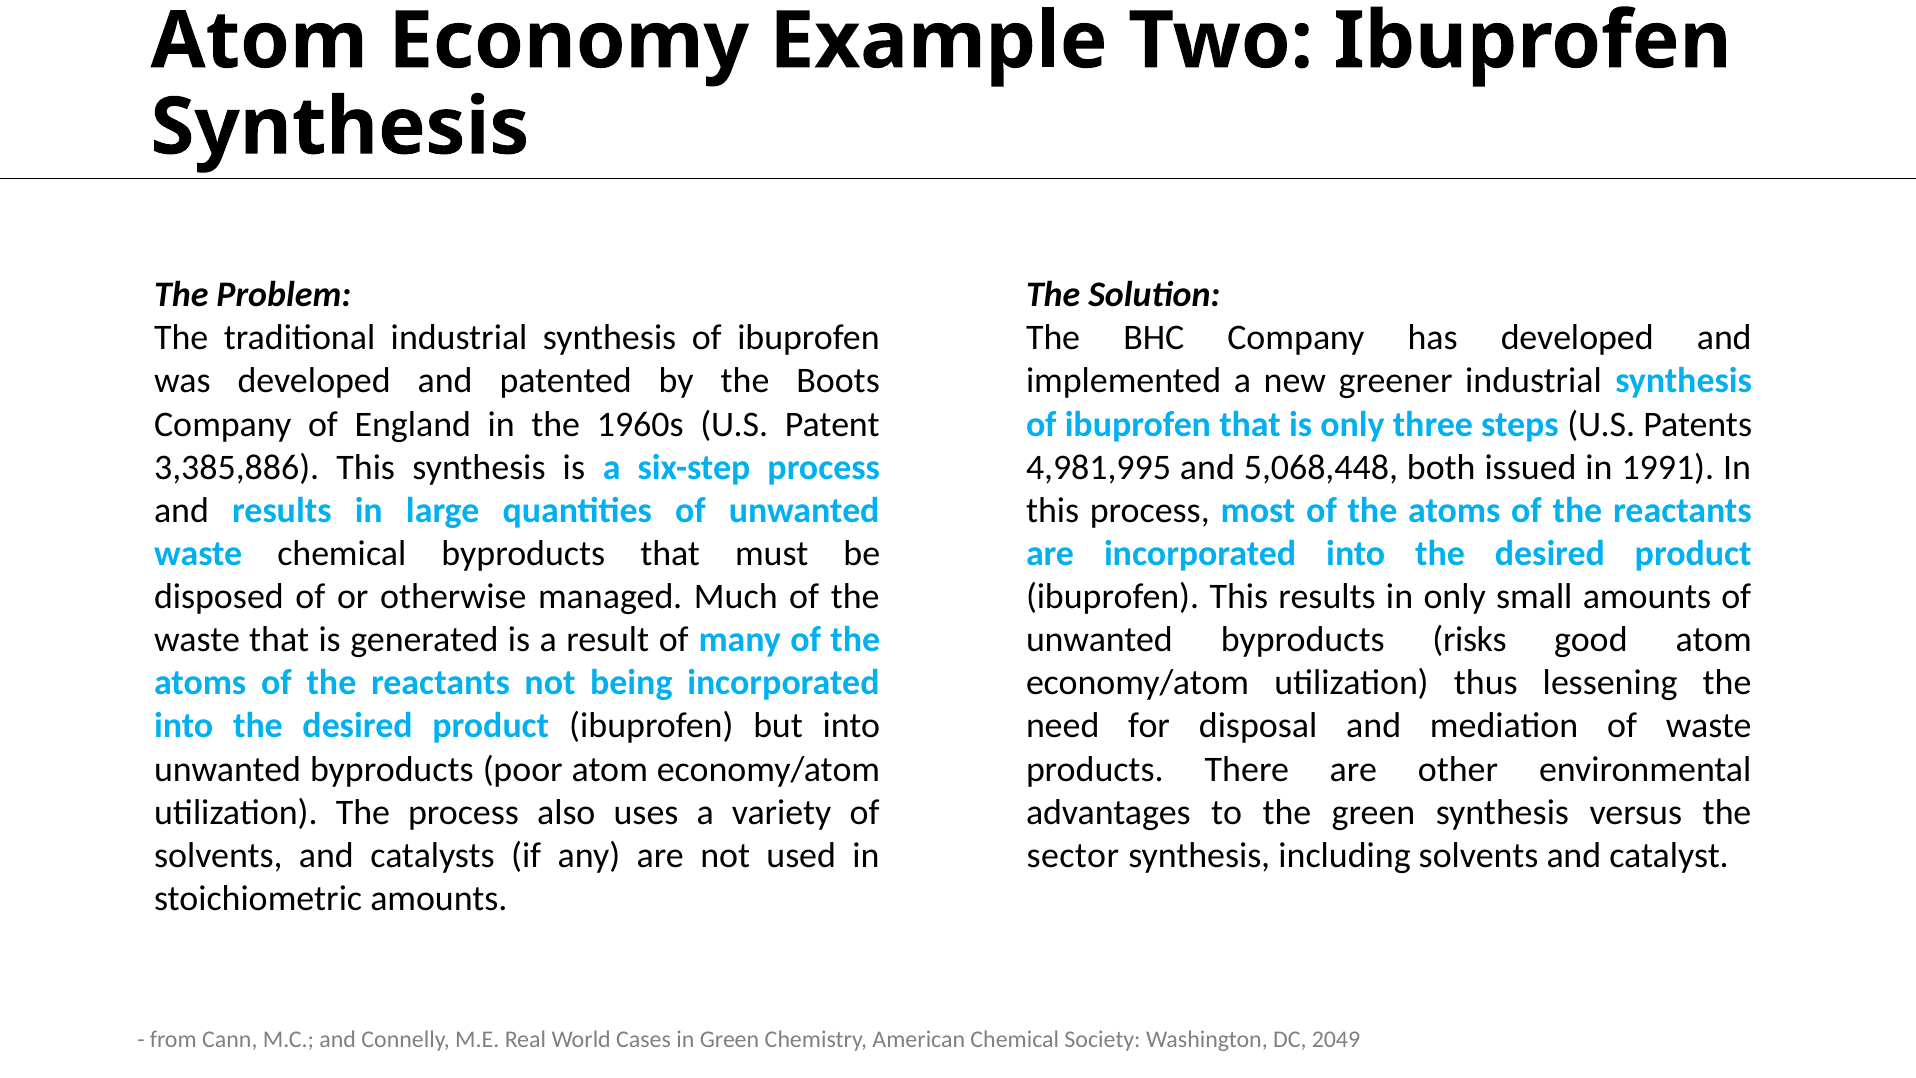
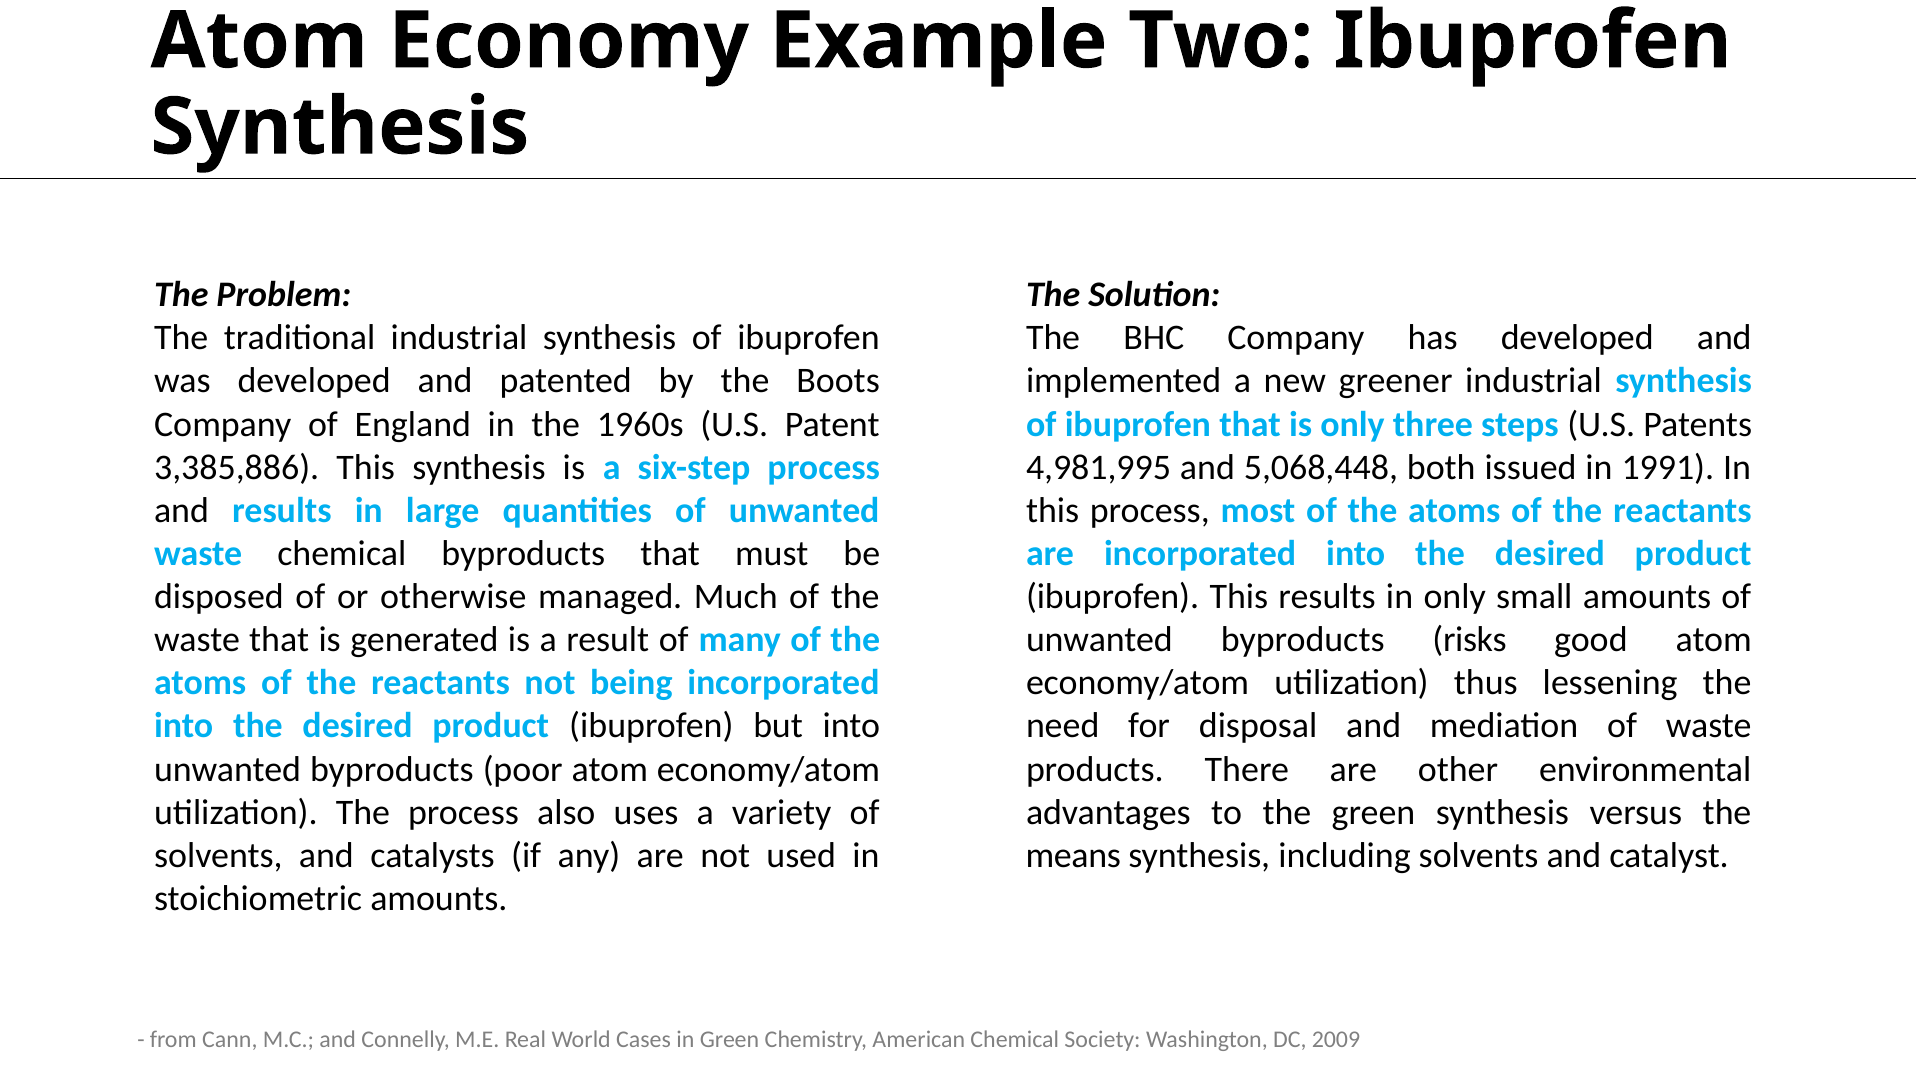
sector: sector -> means
2049: 2049 -> 2009
